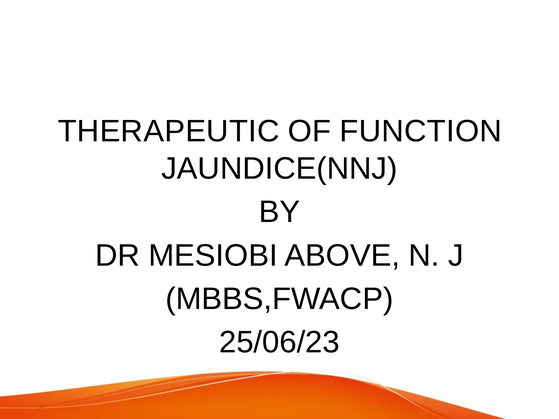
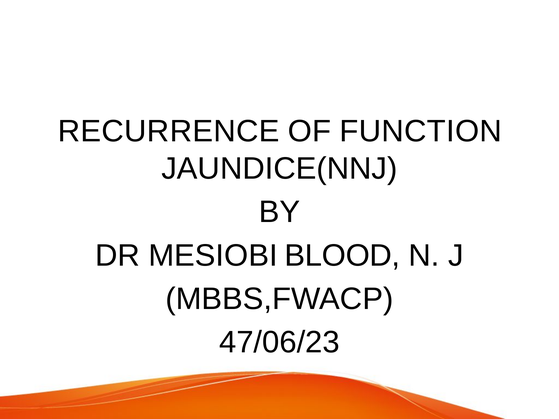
THERAPEUTIC: THERAPEUTIC -> RECURRENCE
ABOVE: ABOVE -> BLOOD
25/06/23: 25/06/23 -> 47/06/23
